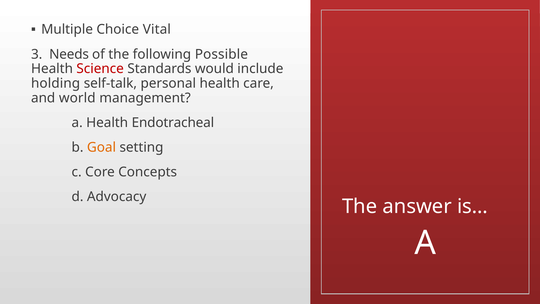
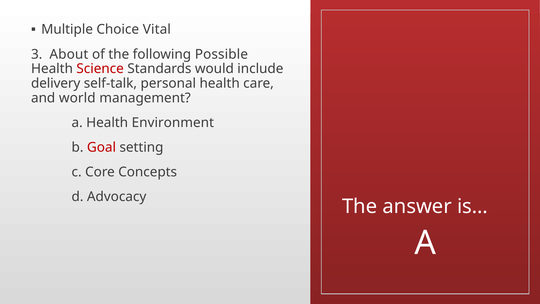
Needs: Needs -> About
holding: holding -> delivery
Endotracheal: Endotracheal -> Environment
Goal colour: orange -> red
